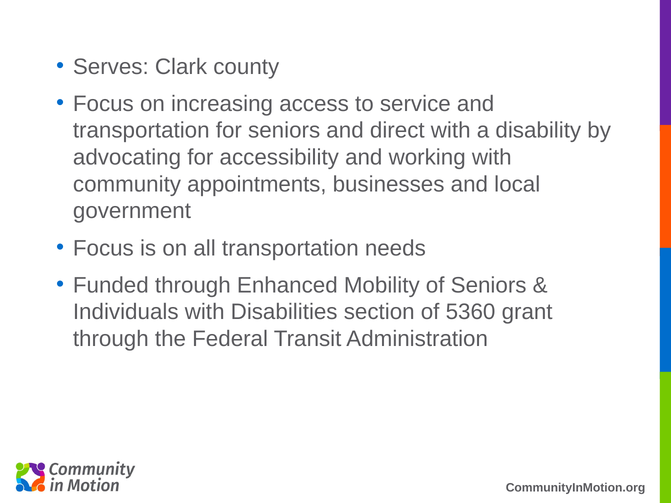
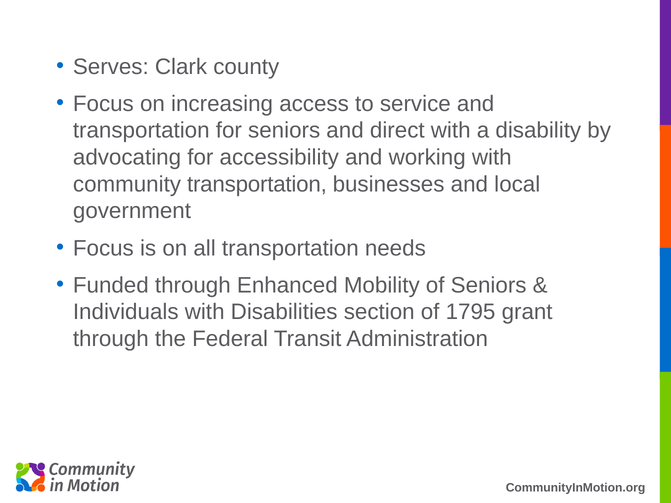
community appointments: appointments -> transportation
5360: 5360 -> 1795
